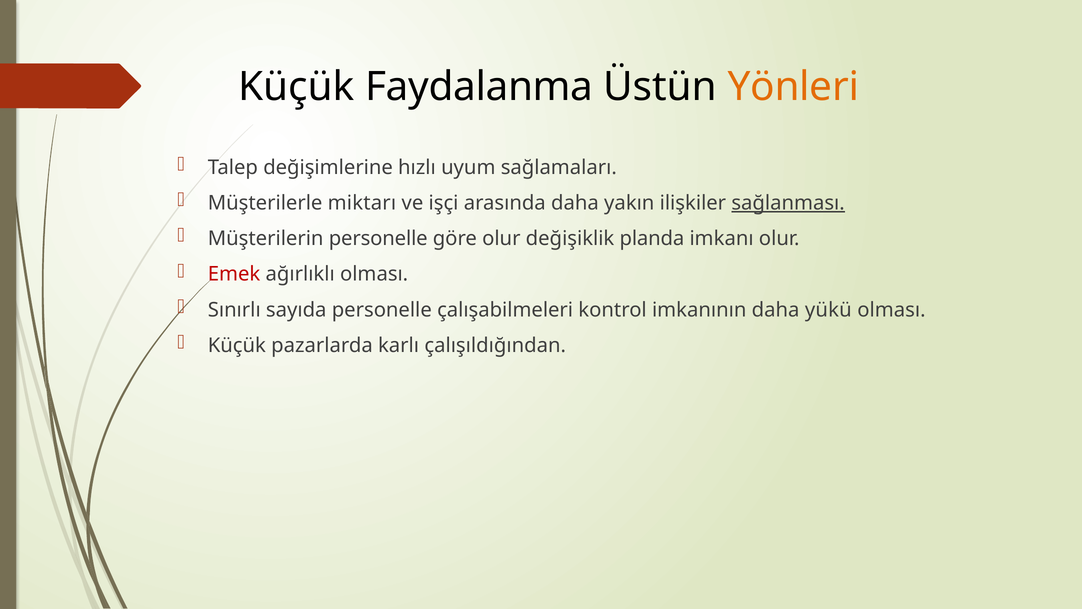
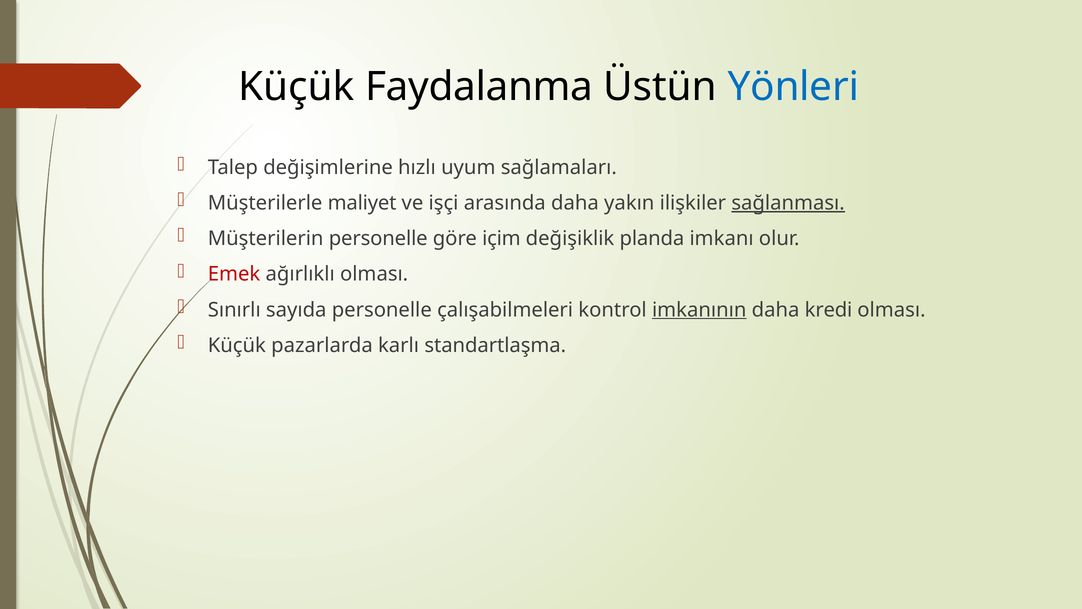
Yönleri colour: orange -> blue
miktarı: miktarı -> maliyet
göre olur: olur -> içim
imkanının underline: none -> present
yükü: yükü -> kredi
çalışıldığından: çalışıldığından -> standartlaşma
